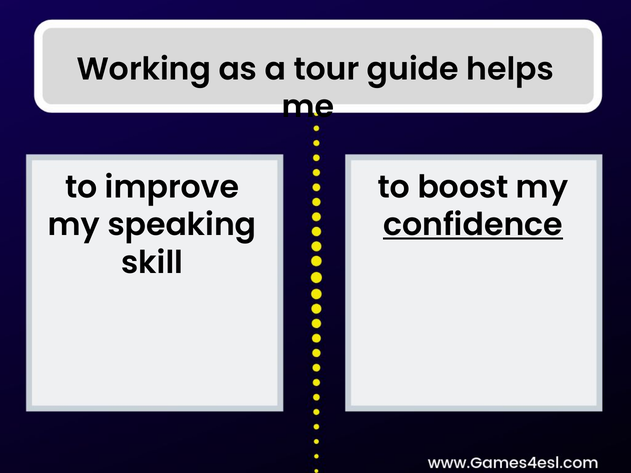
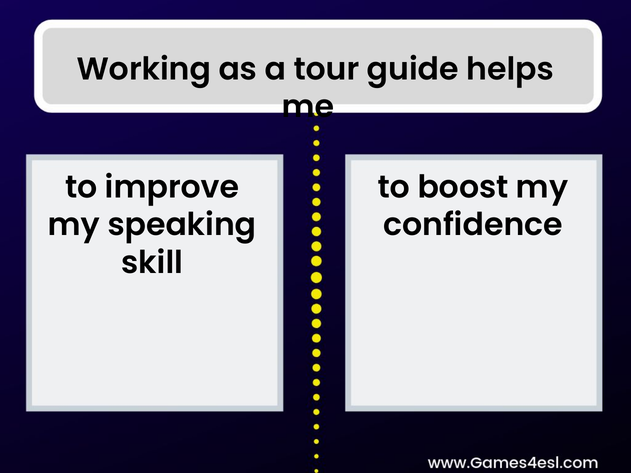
confidence underline: present -> none
